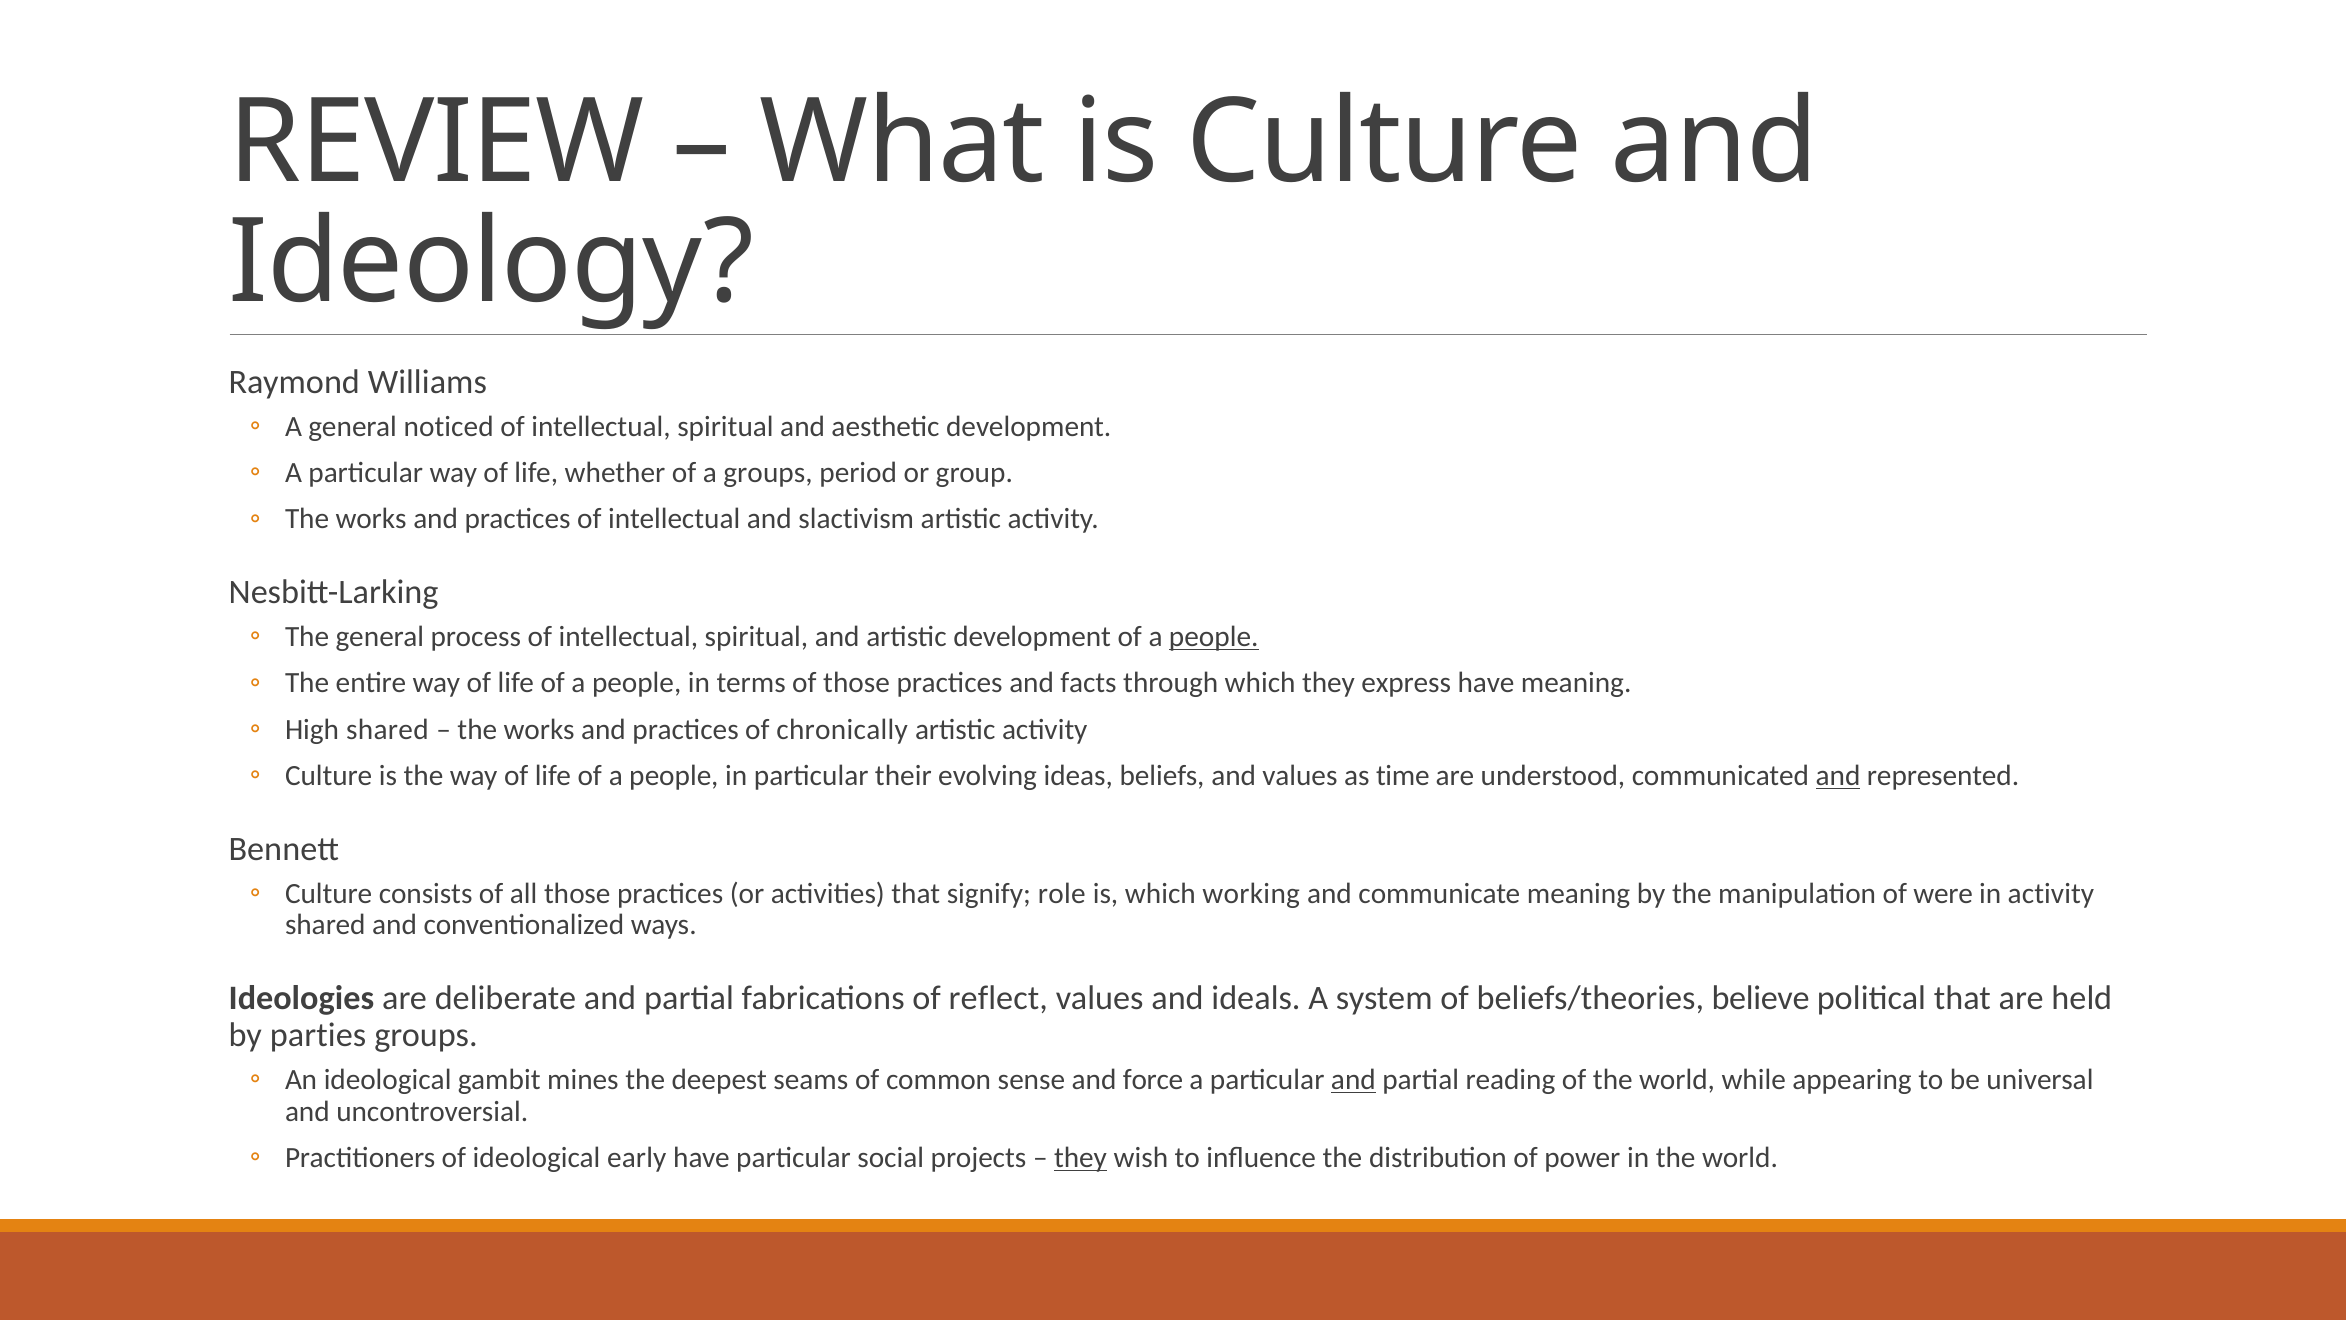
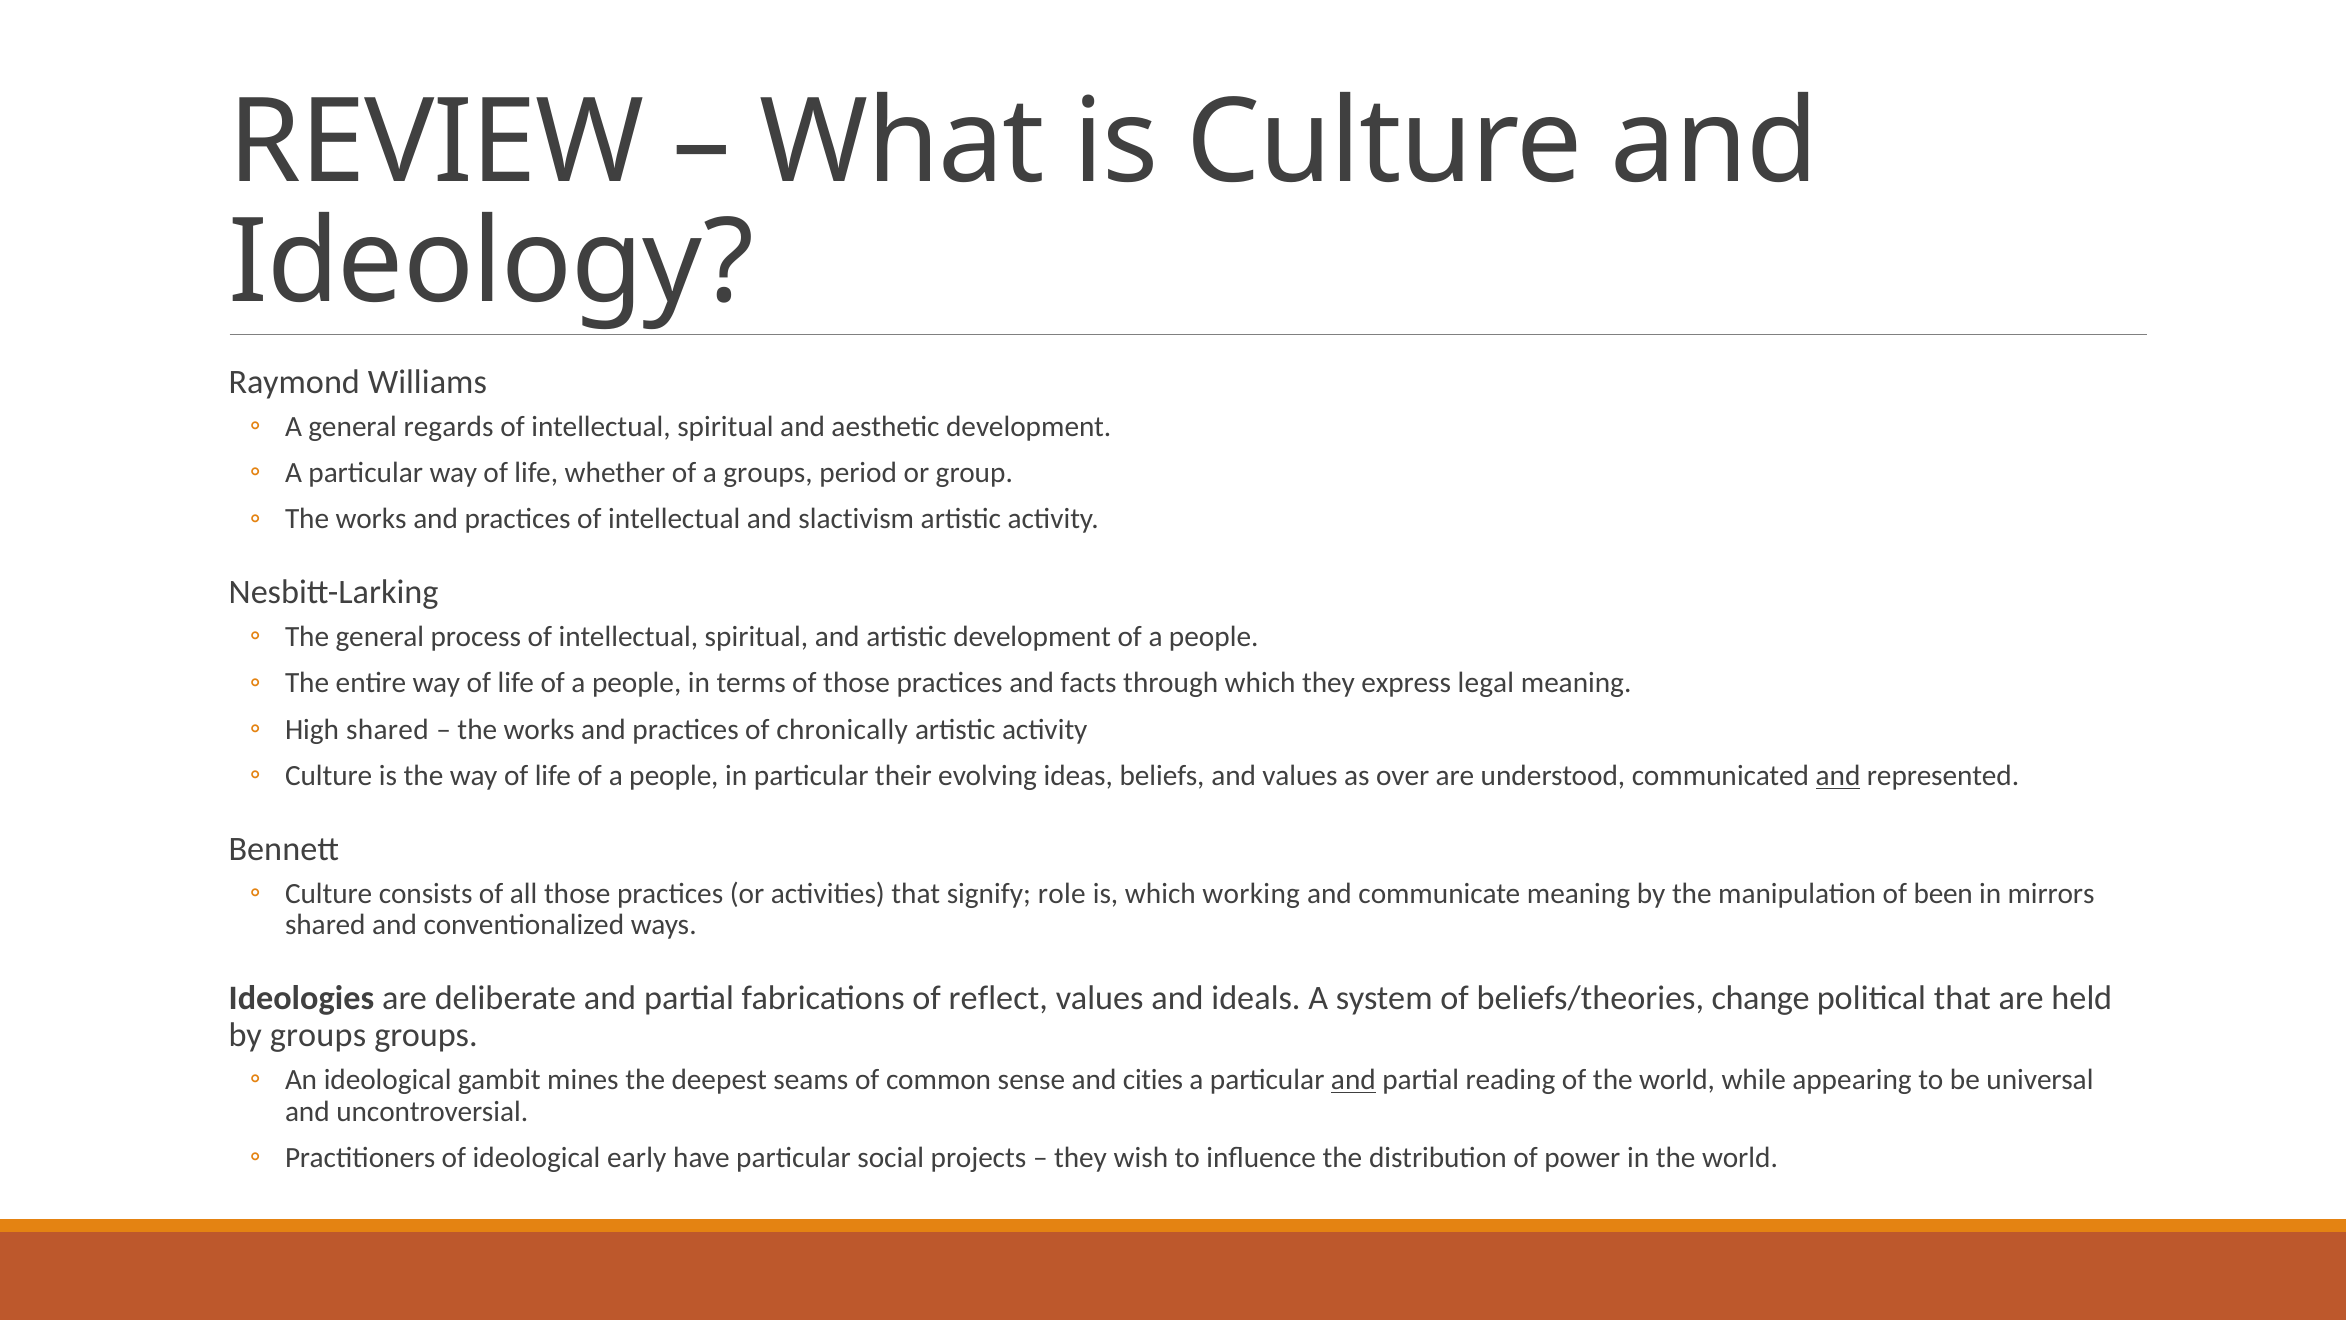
noticed: noticed -> regards
people at (1214, 637) underline: present -> none
express have: have -> legal
time: time -> over
were: were -> been
in activity: activity -> mirrors
believe: believe -> change
by parties: parties -> groups
force: force -> cities
they at (1081, 1157) underline: present -> none
